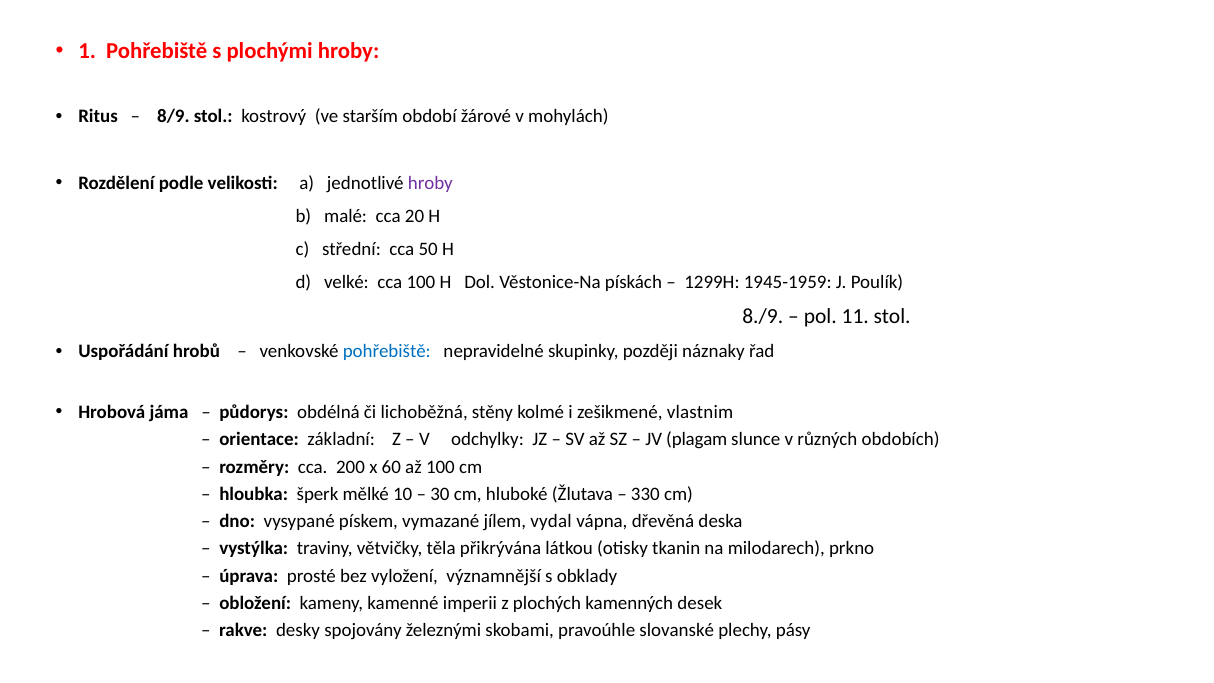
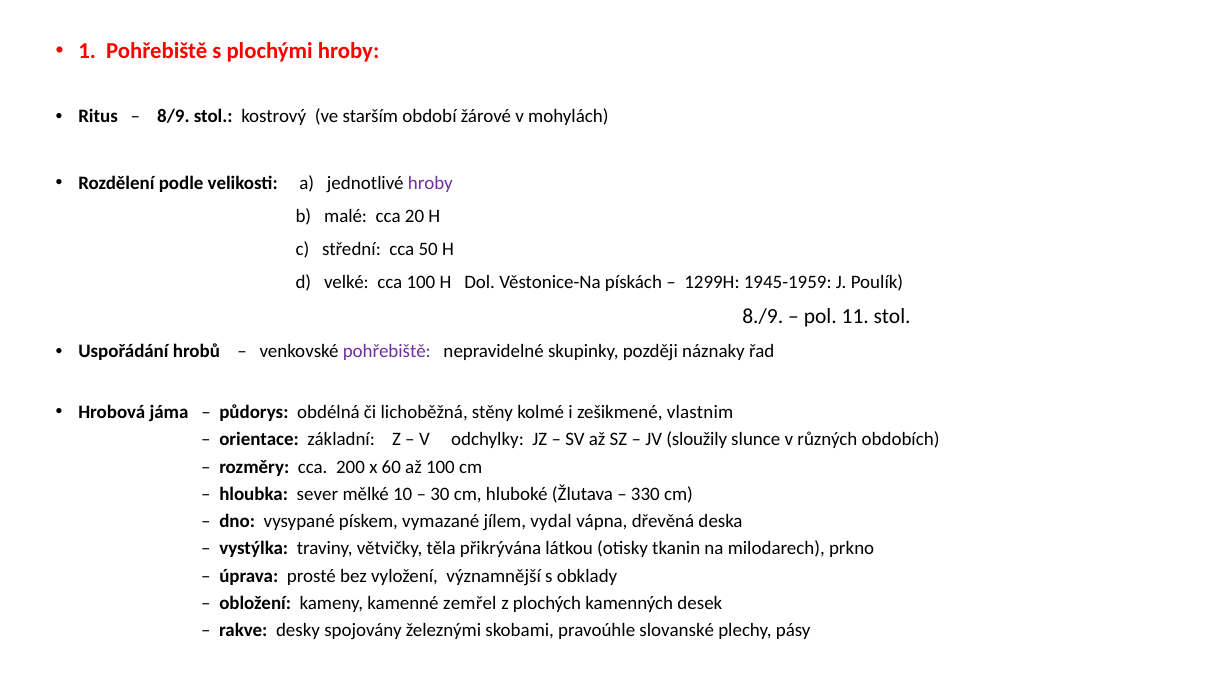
pohřebiště at (387, 351) colour: blue -> purple
plagam: plagam -> sloužily
šperk: šperk -> sever
imperii: imperii -> zemřel
